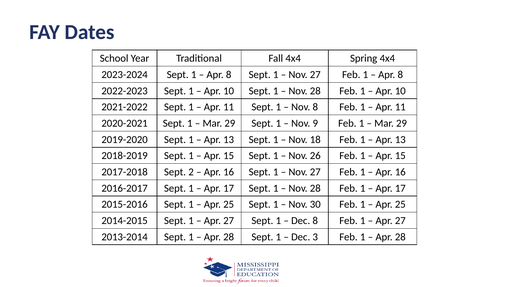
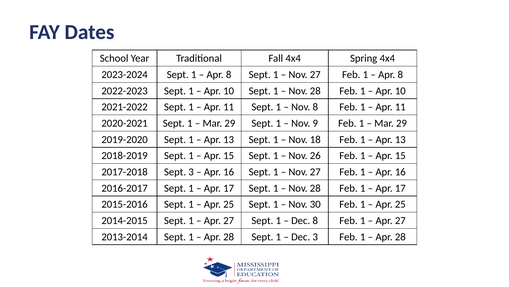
Sept 2: 2 -> 3
